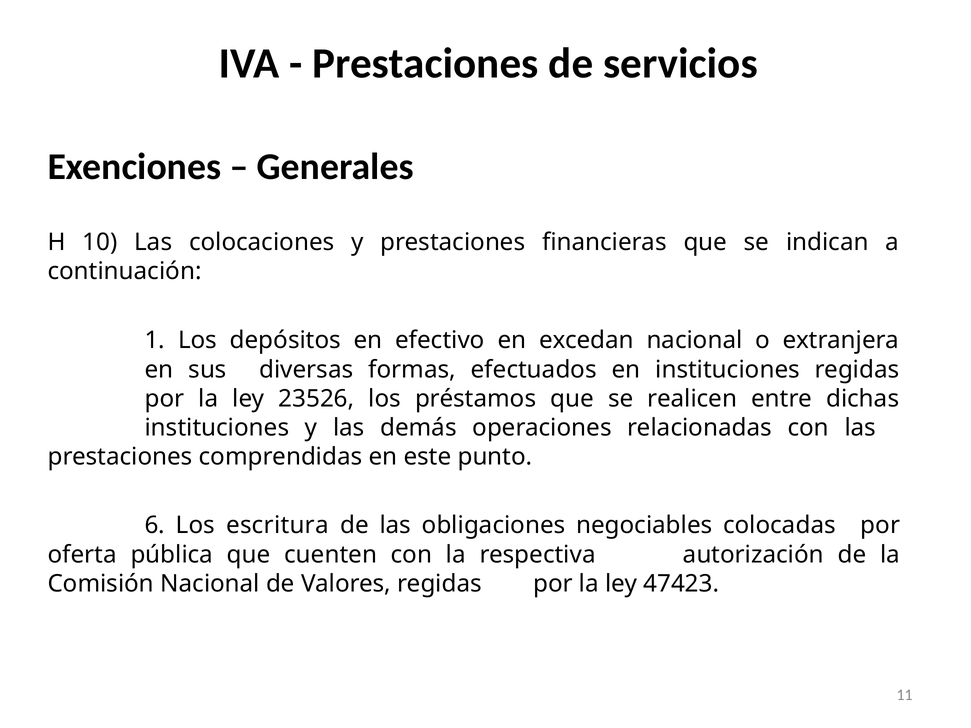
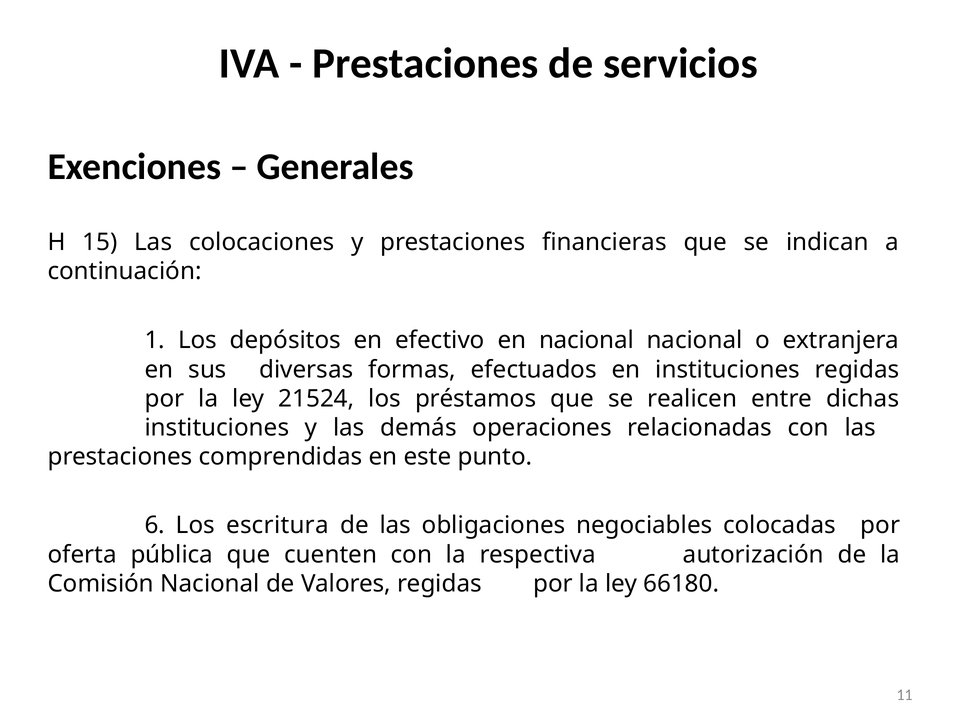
10: 10 -> 15
en excedan: excedan -> nacional
23526: 23526 -> 21524
47423: 47423 -> 66180
